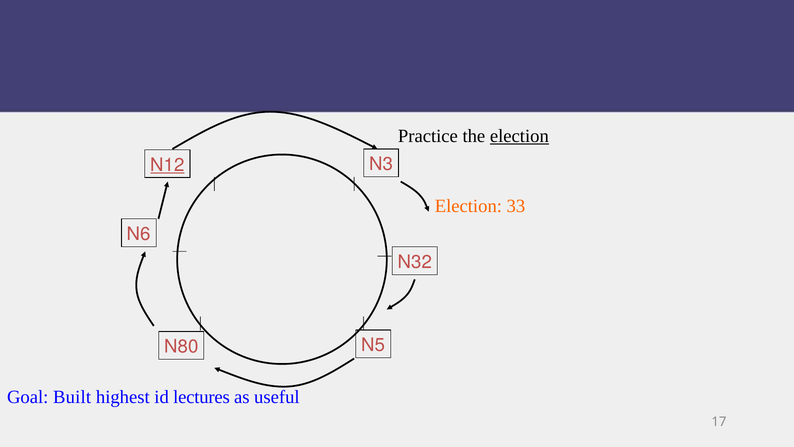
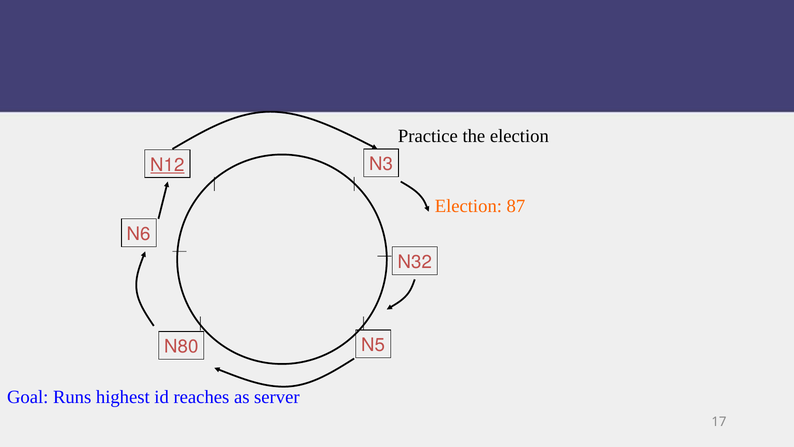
election at (519, 136) underline: present -> none
33: 33 -> 87
Built: Built -> Runs
lectures: lectures -> reaches
useful: useful -> server
